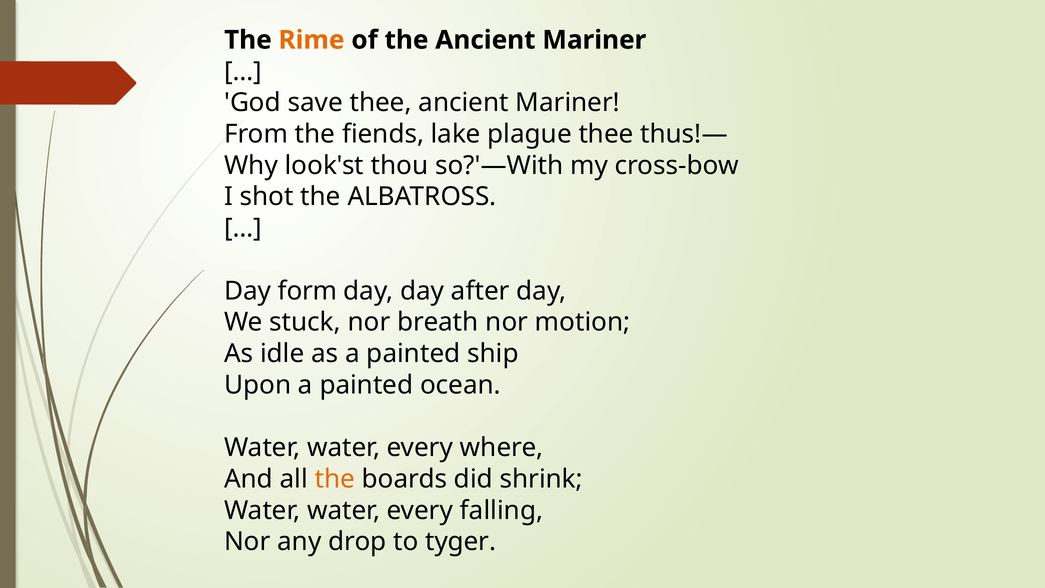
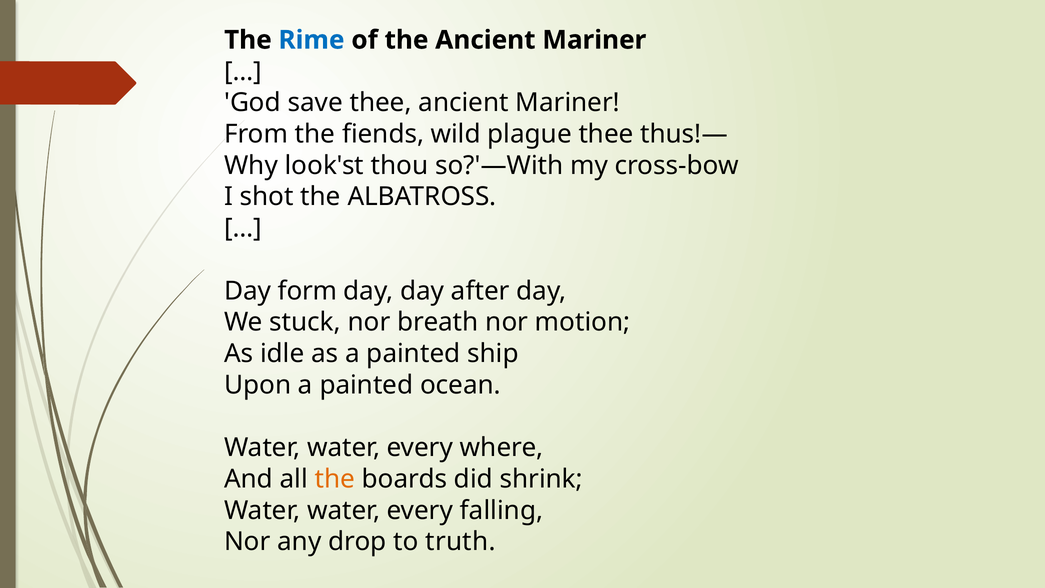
Rime colour: orange -> blue
lake: lake -> wild
tyger: tyger -> truth
